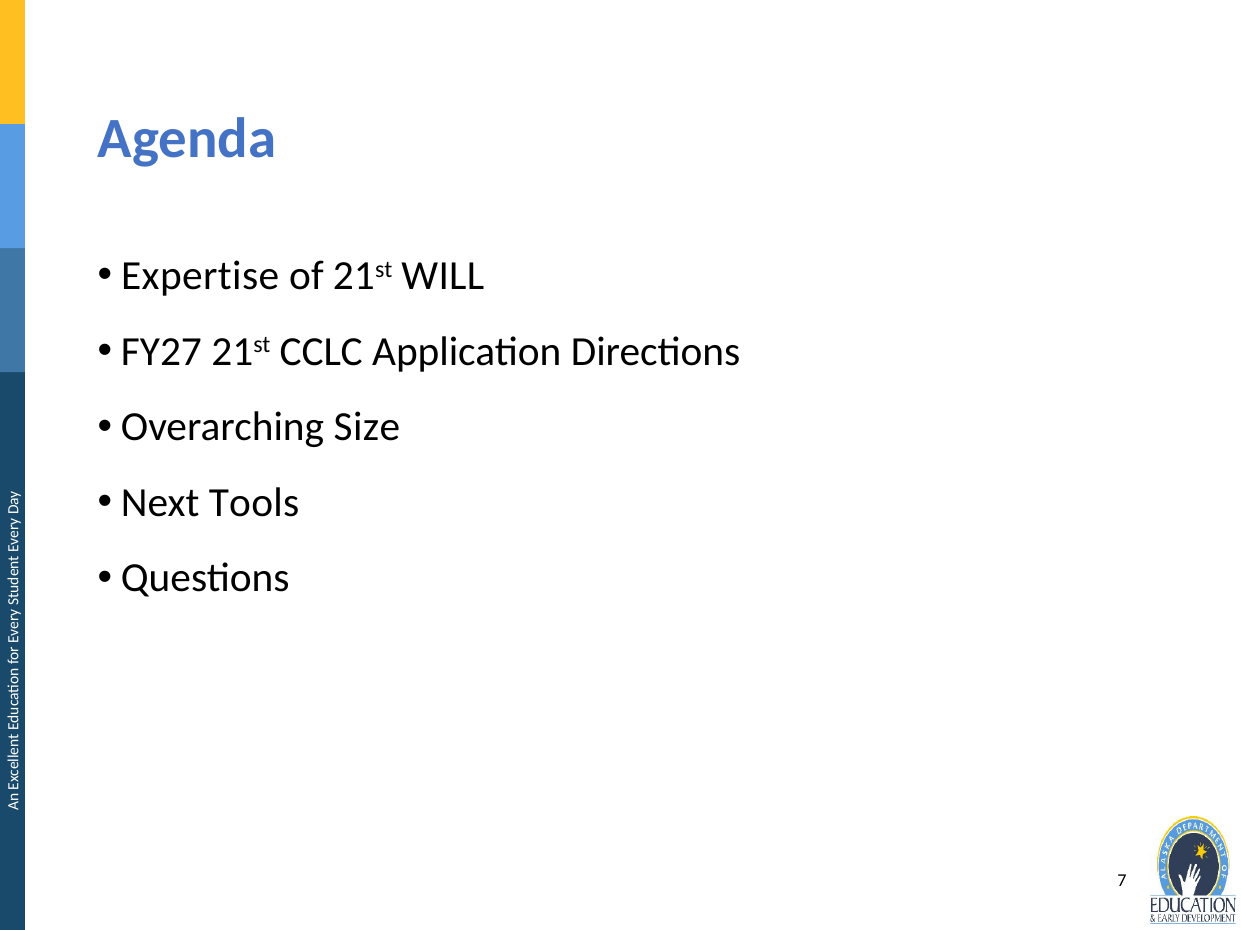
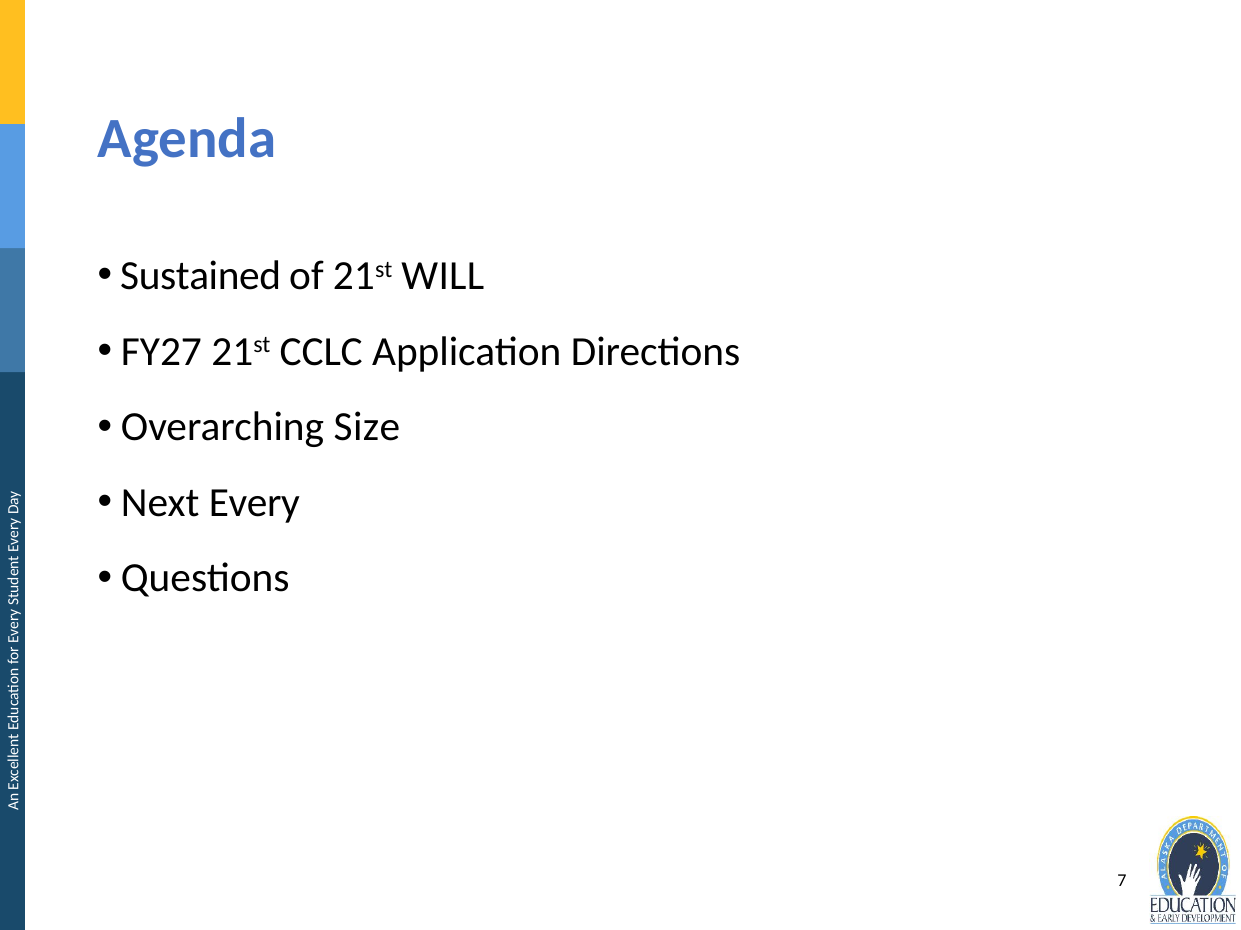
Expertise: Expertise -> Sustained
Tools: Tools -> Every
